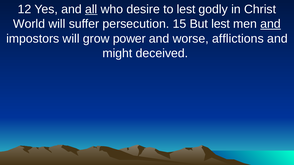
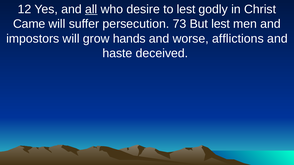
World: World -> Came
15: 15 -> 73
and at (271, 24) underline: present -> none
power: power -> hands
might: might -> haste
